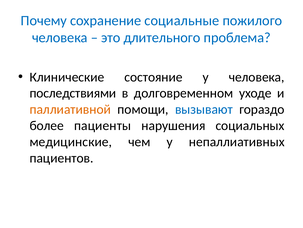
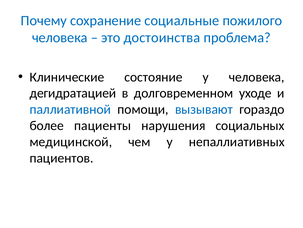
длительного: длительного -> достоинства
последствиями: последствиями -> дегидратацией
паллиативной colour: orange -> blue
медицинские: медицинские -> медицинской
